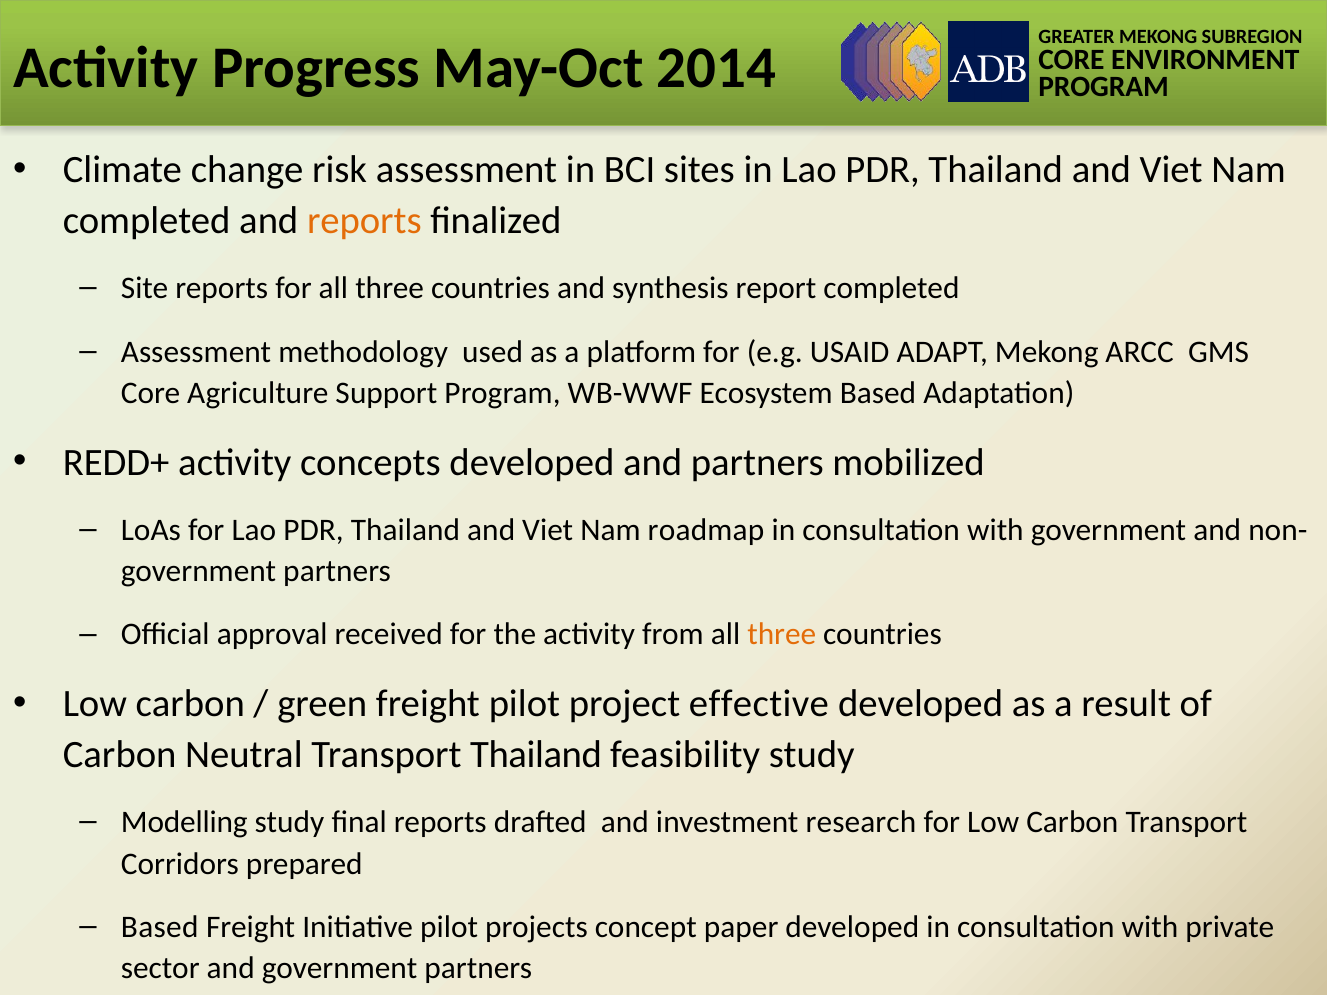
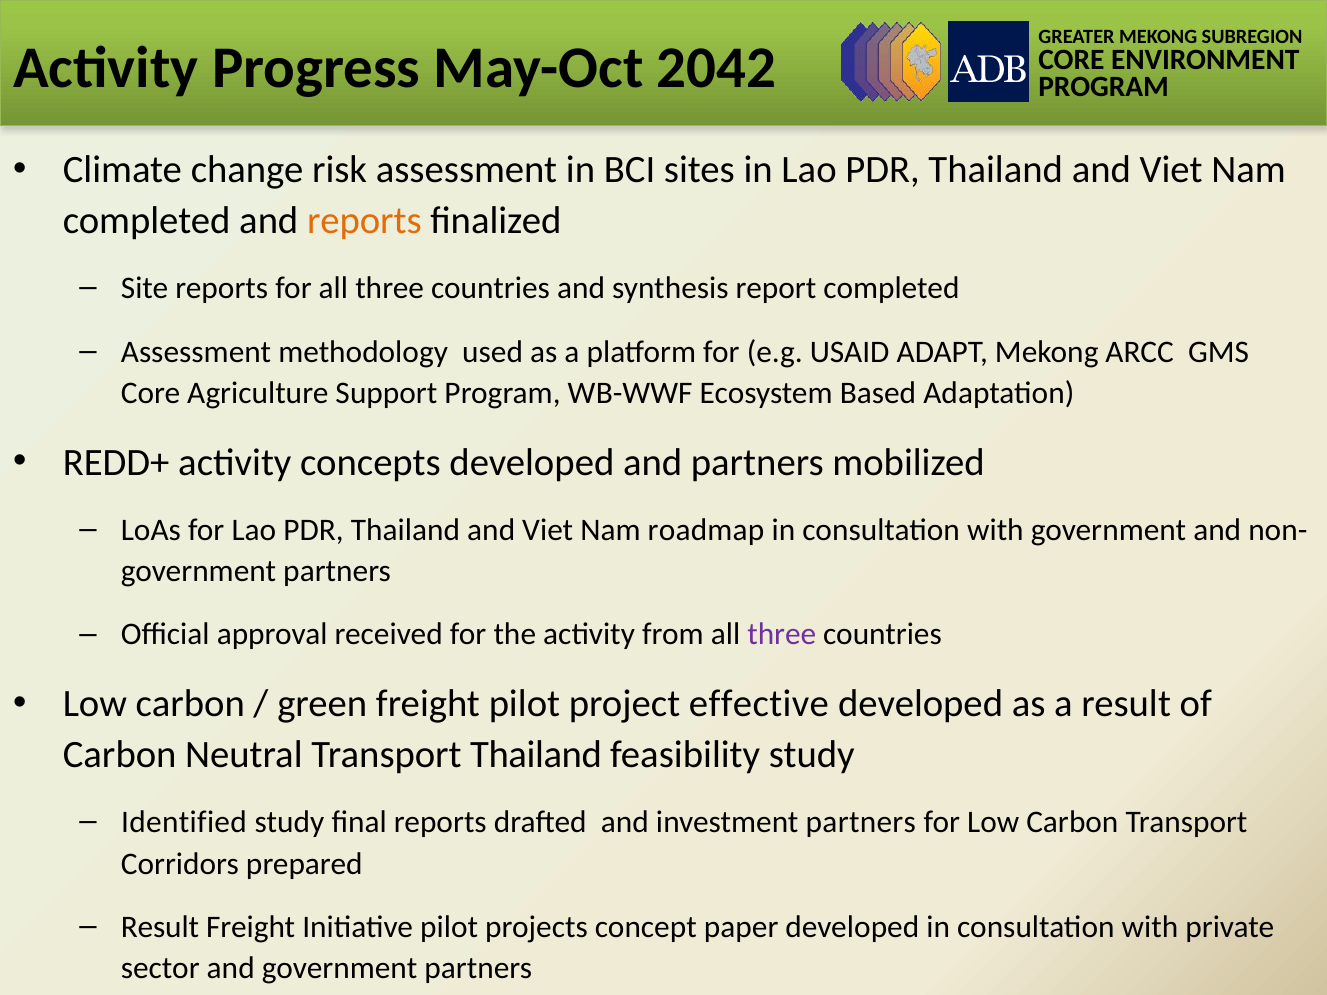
2014: 2014 -> 2042
three at (782, 635) colour: orange -> purple
Modelling: Modelling -> Identified
investment research: research -> partners
Based at (160, 927): Based -> Result
